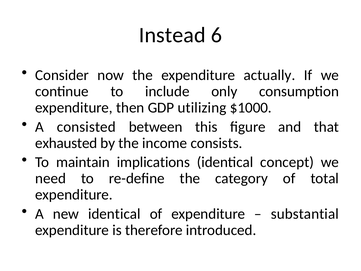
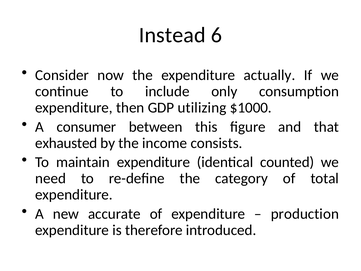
consisted: consisted -> consumer
maintain implications: implications -> expenditure
concept: concept -> counted
new identical: identical -> accurate
substantial: substantial -> production
